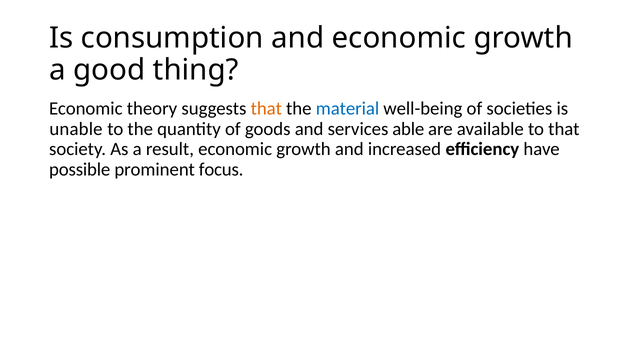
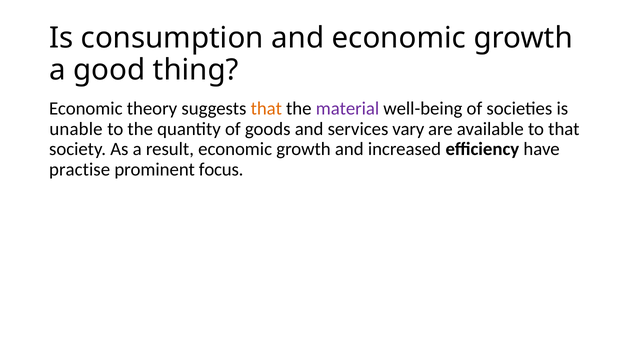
material colour: blue -> purple
able: able -> vary
possible: possible -> practise
